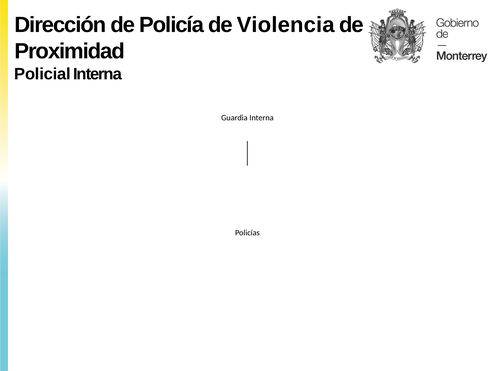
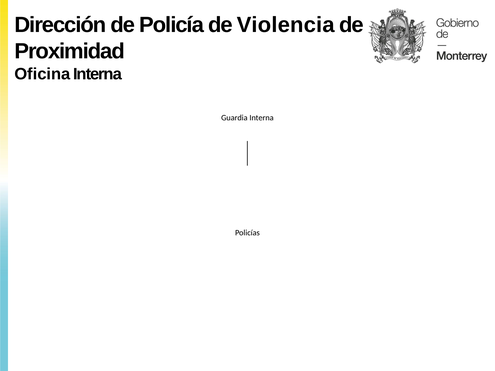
Policial: Policial -> Oficina
